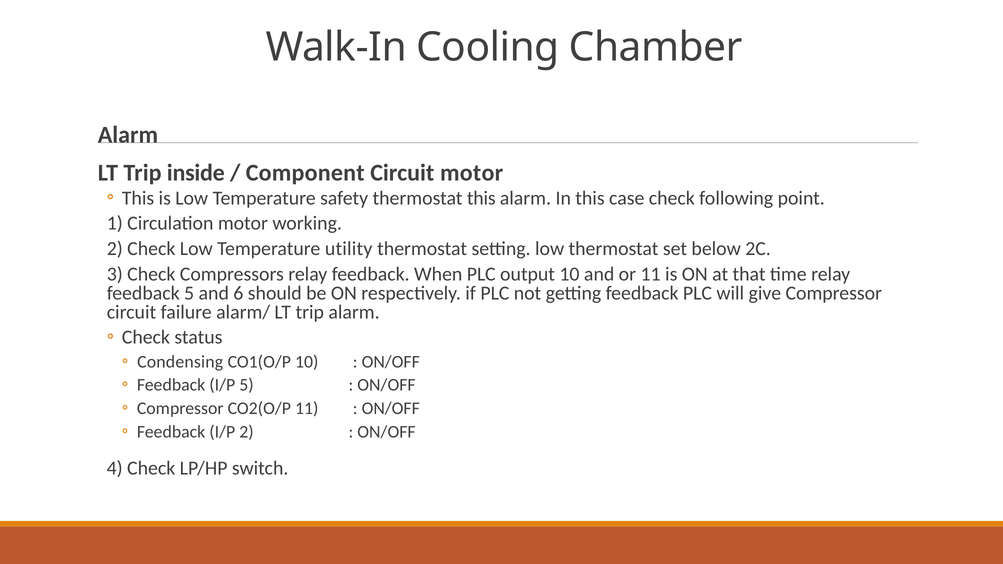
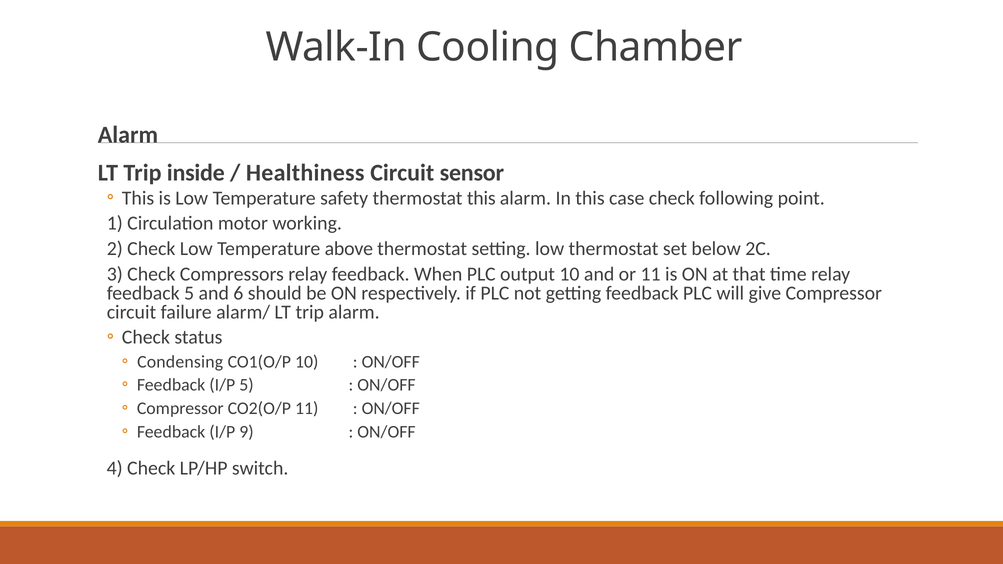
Component: Component -> Healthiness
Circuit motor: motor -> sensor
utility: utility -> above
I/P 2: 2 -> 9
